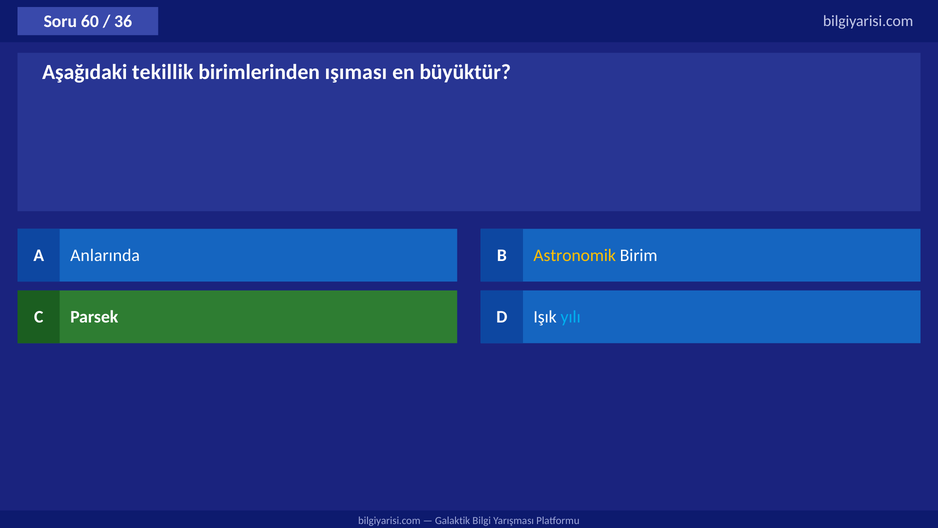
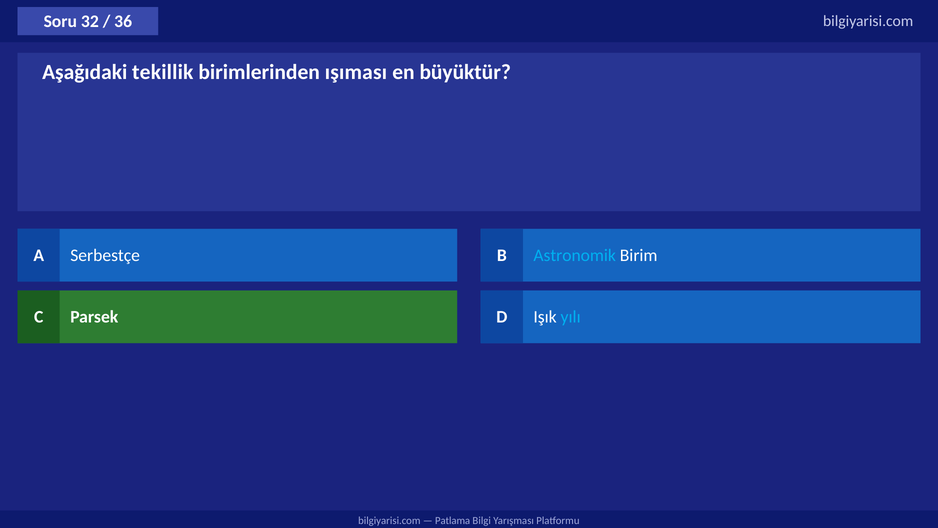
60: 60 -> 32
Anlarında: Anlarında -> Serbestçe
Astronomik colour: yellow -> light blue
Galaktik: Galaktik -> Patlama
